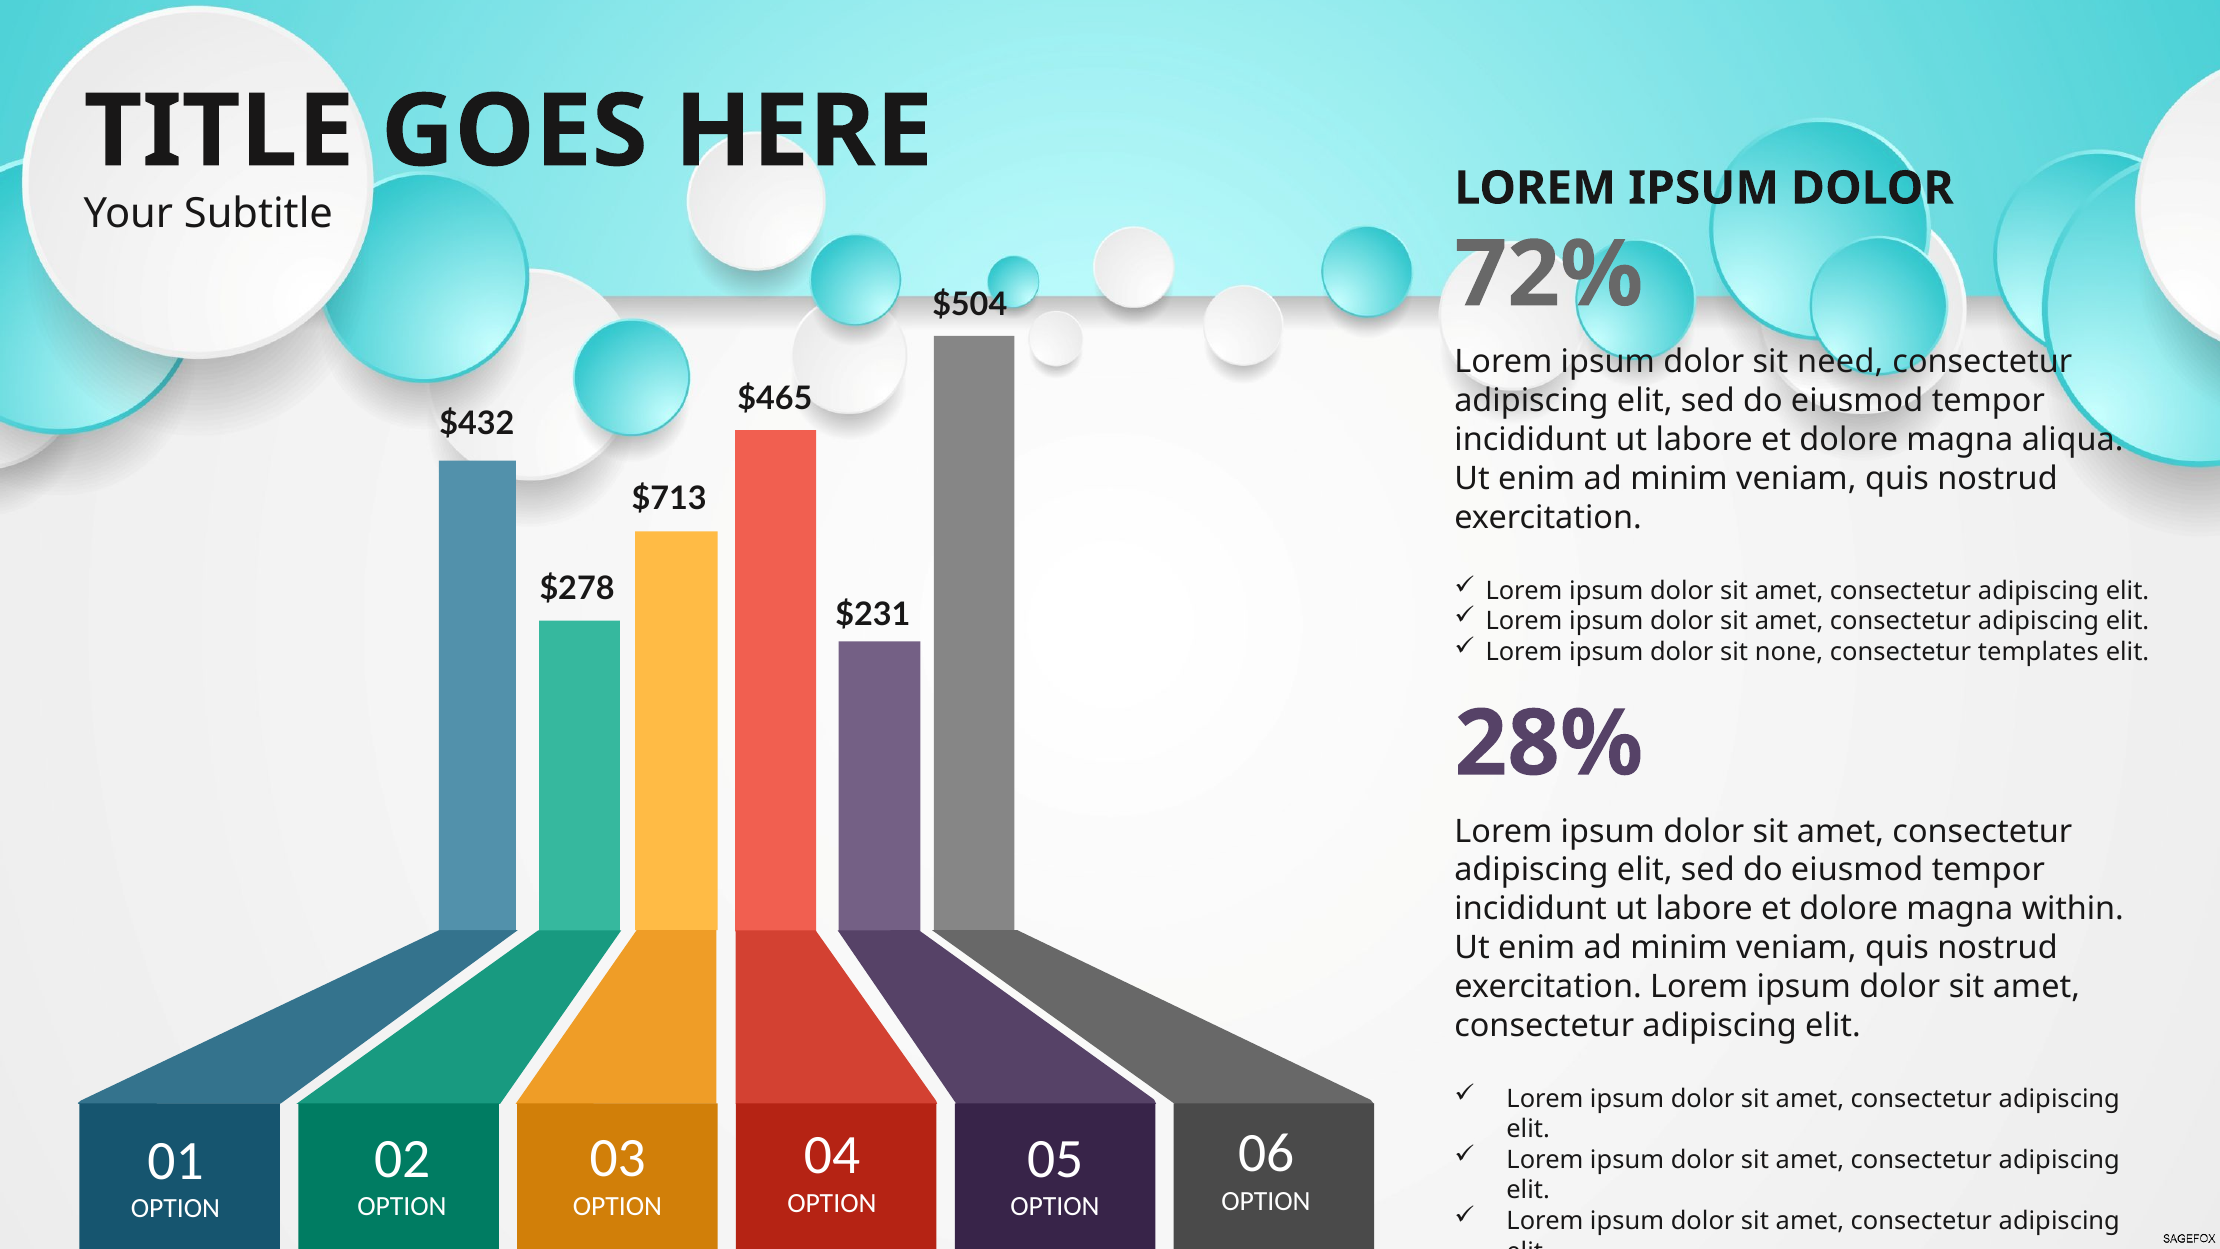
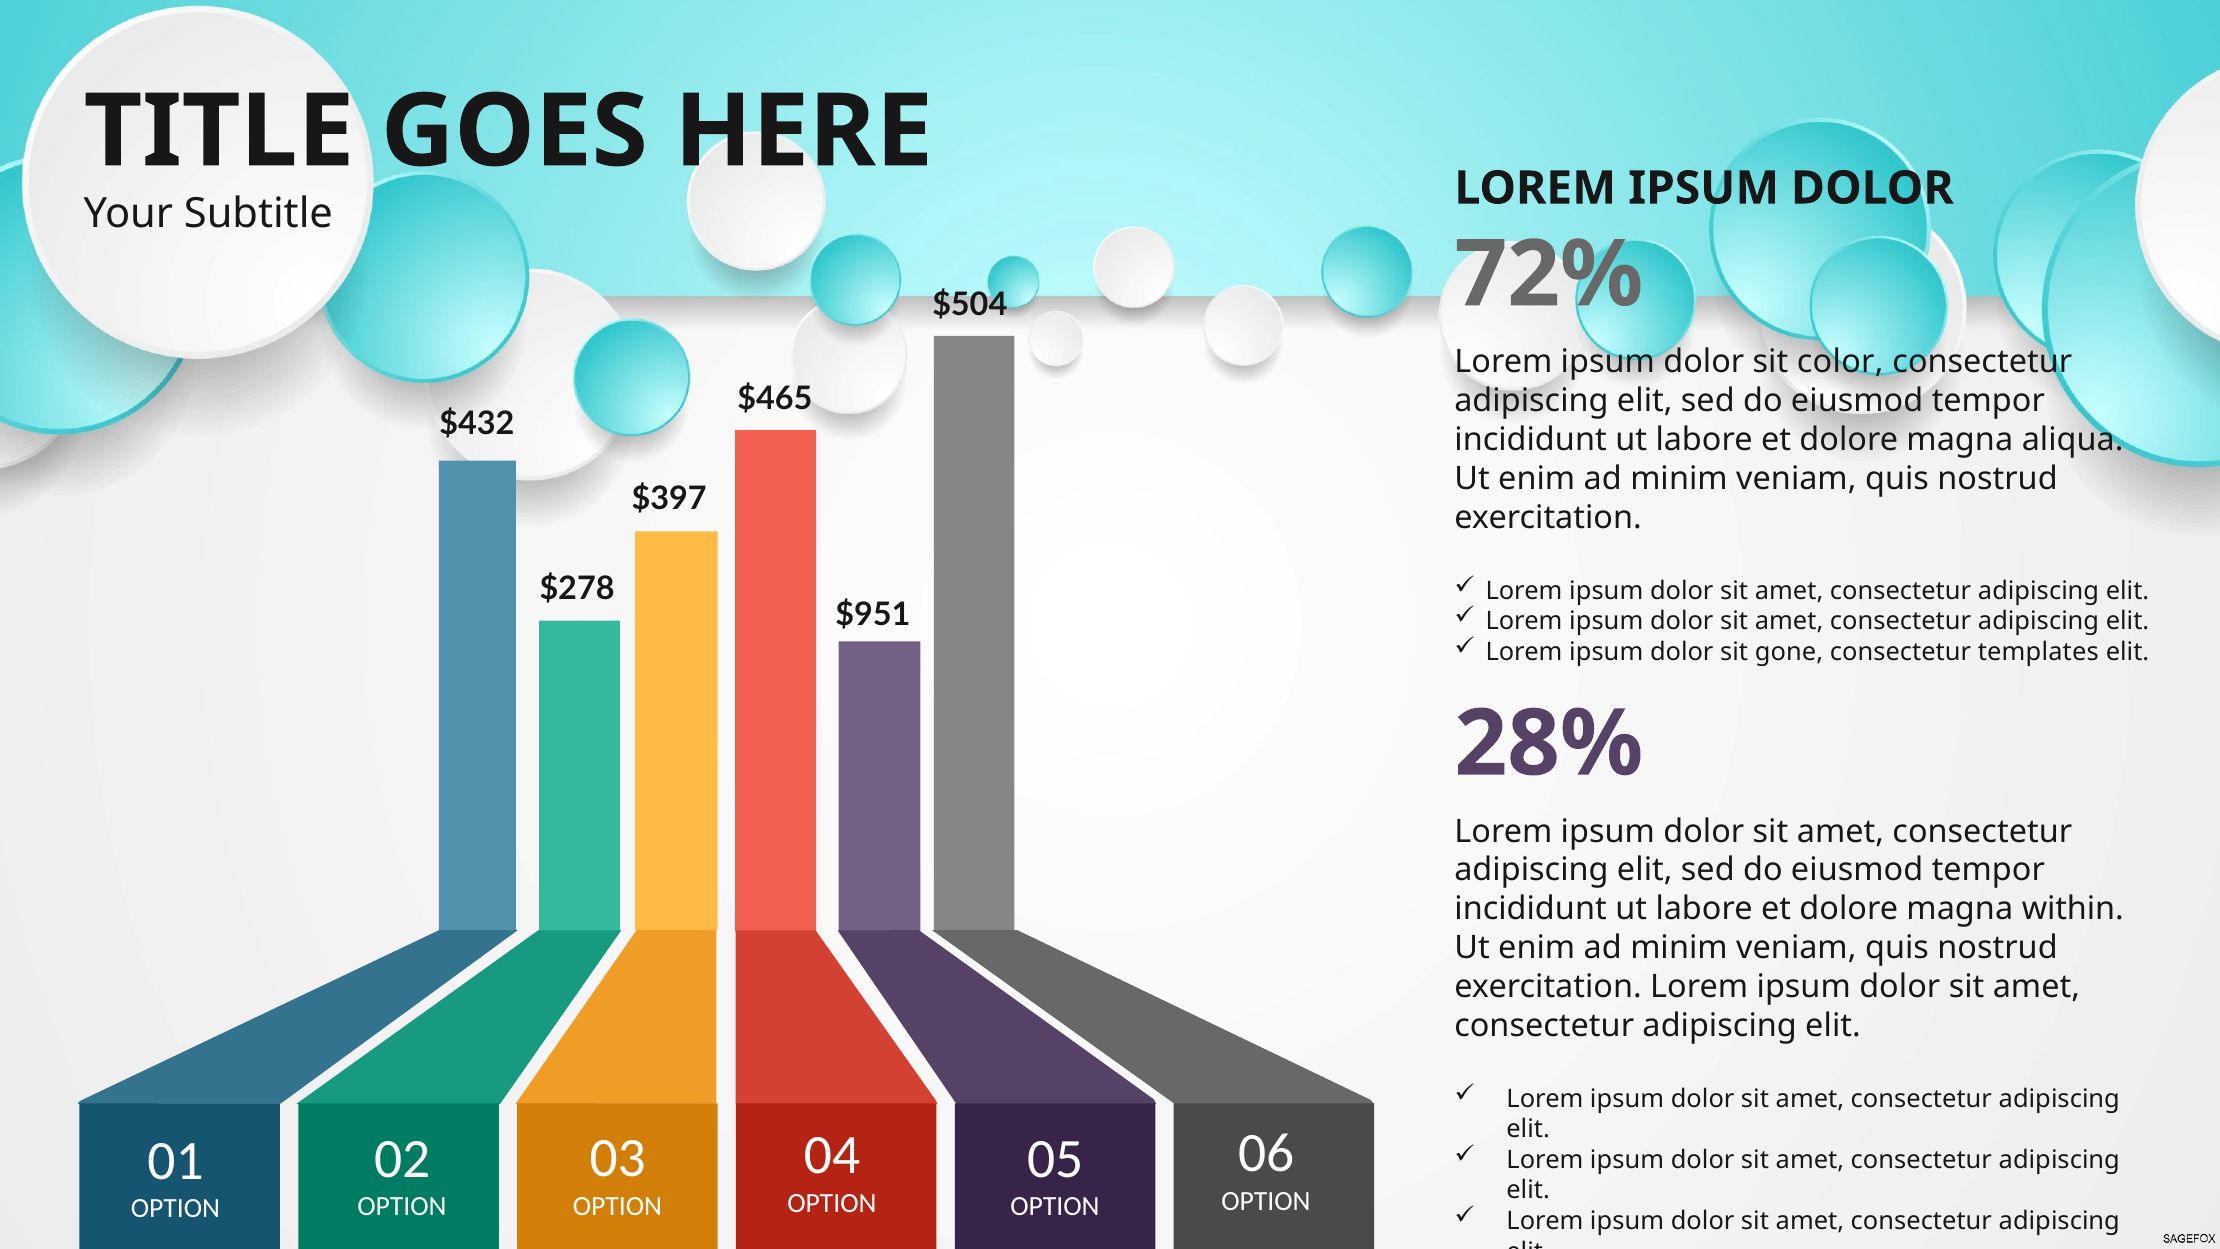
need: need -> color
$713: $713 -> $397
$231: $231 -> $951
none: none -> gone
